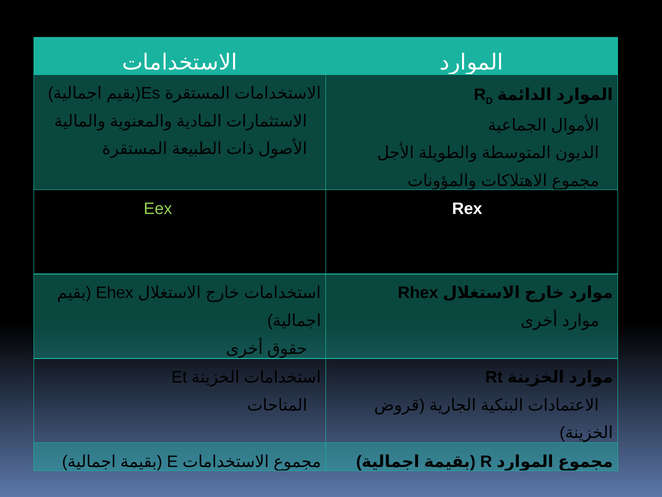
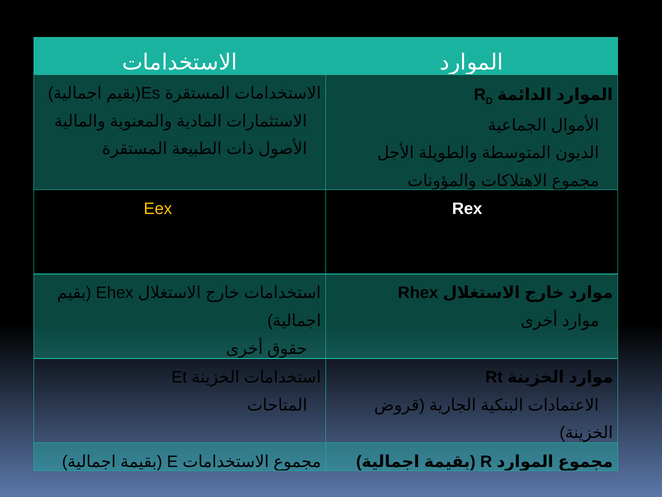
Eex colour: light green -> yellow
